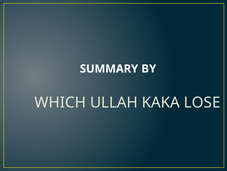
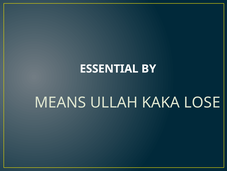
SUMMARY: SUMMARY -> ESSENTIAL
WHICH: WHICH -> MEANS
